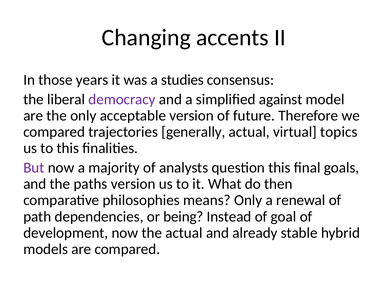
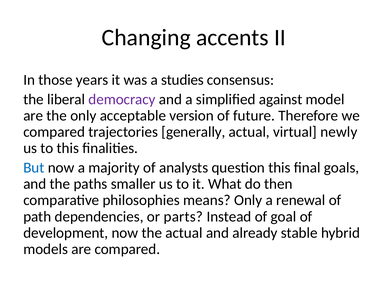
topics: topics -> newly
But colour: purple -> blue
paths version: version -> smaller
being: being -> parts
